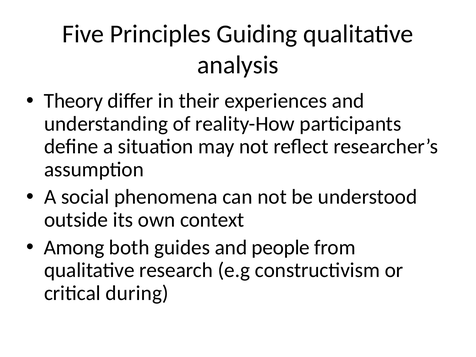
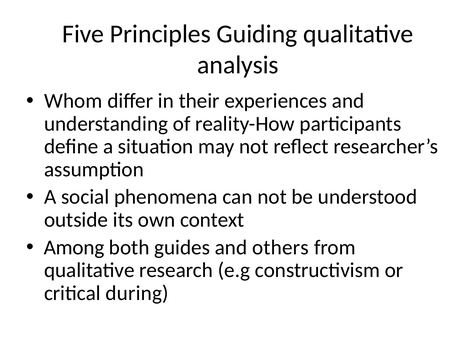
Theory: Theory -> Whom
people: people -> others
